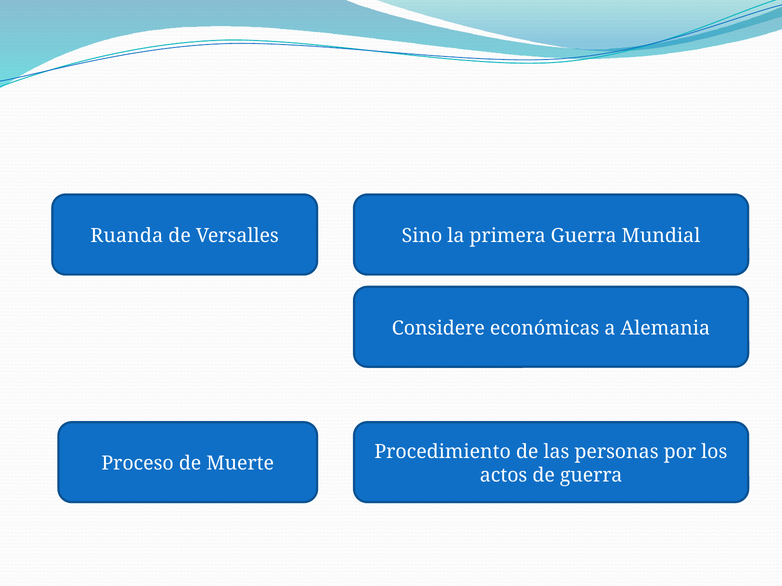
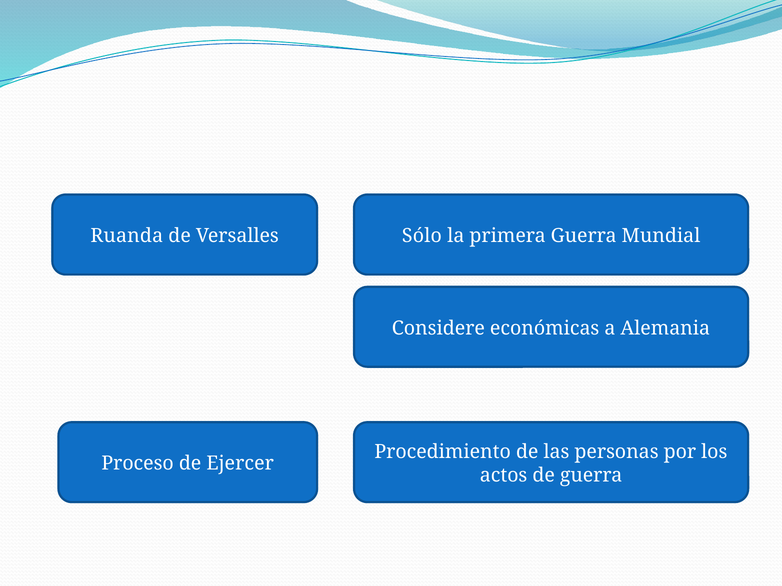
Sino: Sino -> Sólo
Muerte: Muerte -> Ejercer
